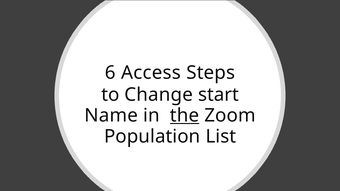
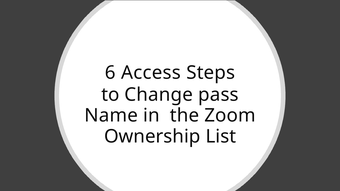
start: start -> pass
the underline: present -> none
Population: Population -> Ownership
